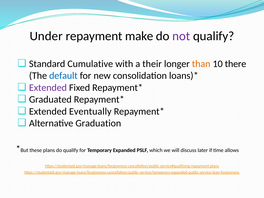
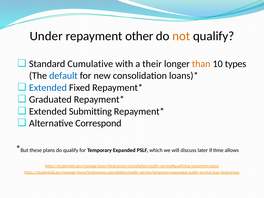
make: make -> other
not colour: purple -> orange
there: there -> types
Extended at (48, 88) colour: purple -> blue
Eventually: Eventually -> Submitting
Graduation: Graduation -> Correspond
